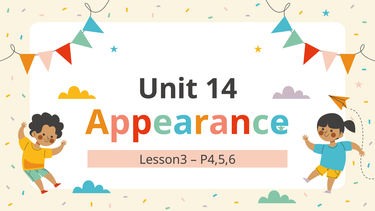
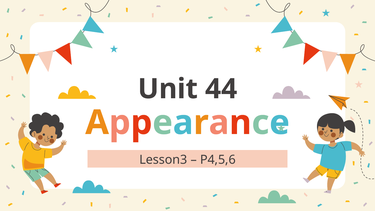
14: 14 -> 44
